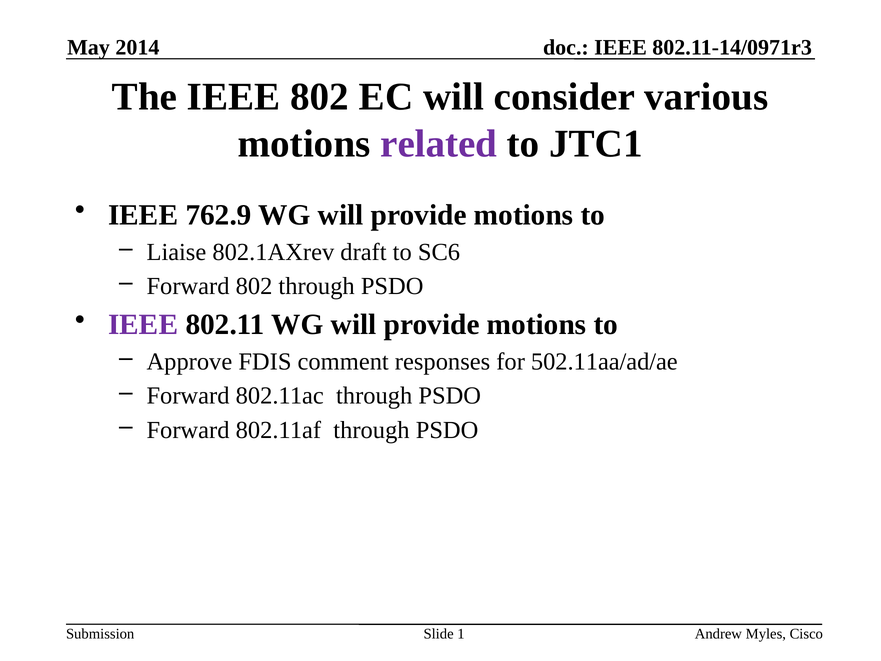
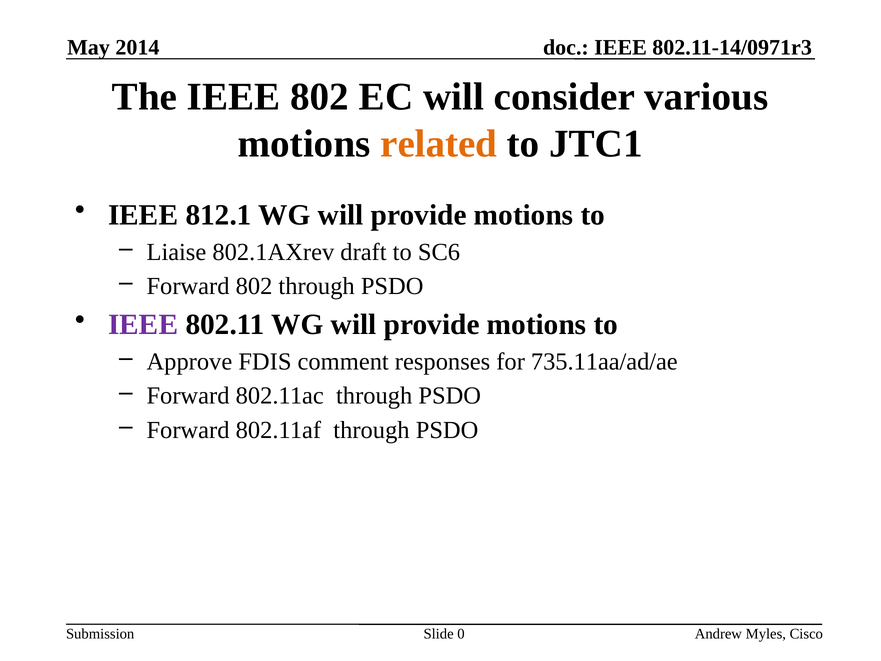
related colour: purple -> orange
762.9: 762.9 -> 812.1
502.11aa/ad/ae: 502.11aa/ad/ae -> 735.11aa/ad/ae
1: 1 -> 0
